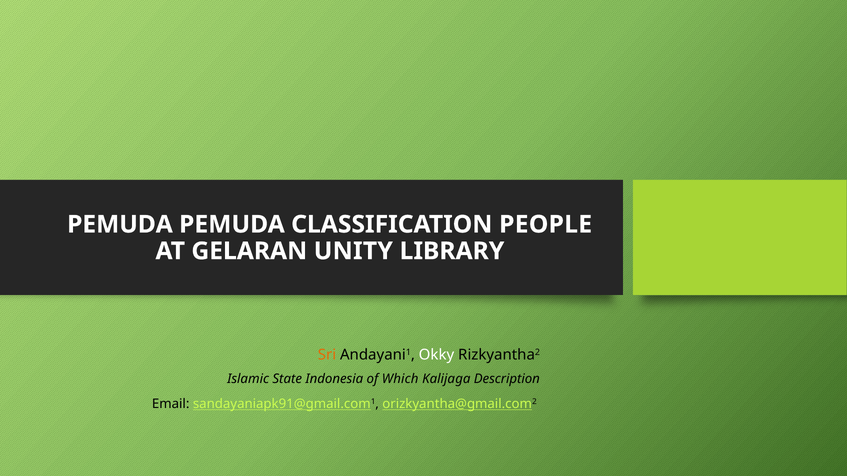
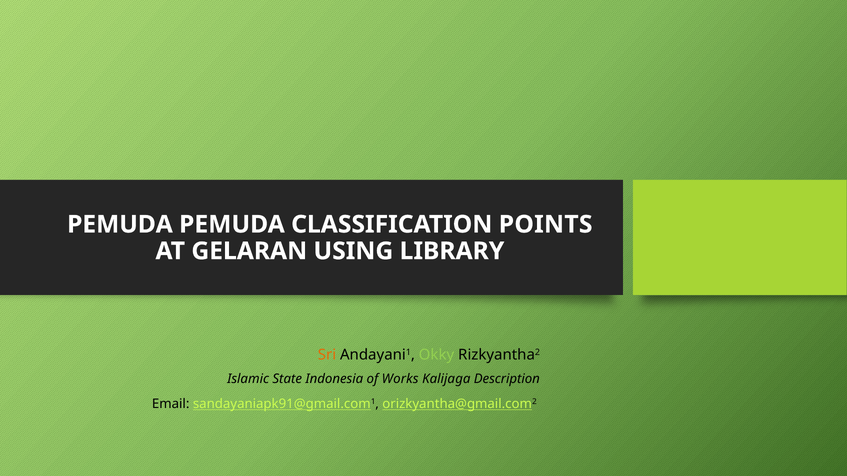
PEOPLE: PEOPLE -> POINTS
UNITY: UNITY -> USING
Okky colour: white -> light green
Which: Which -> Works
